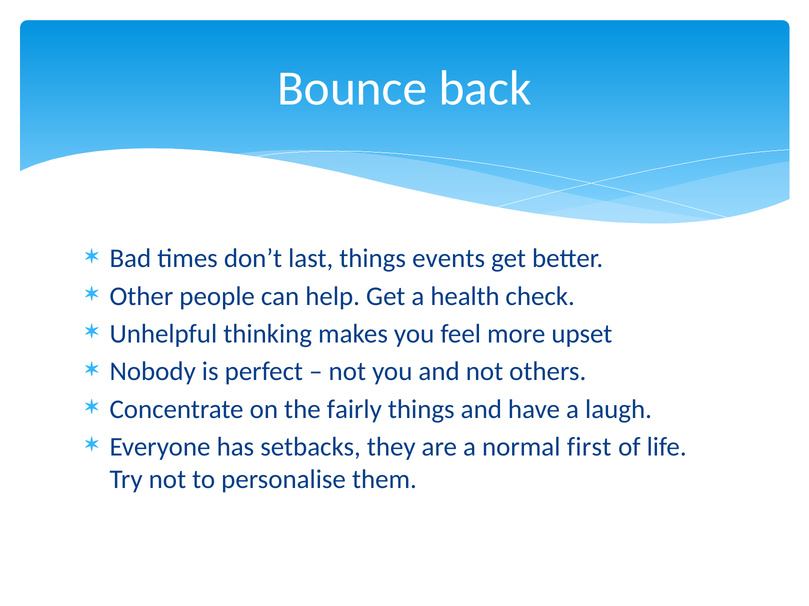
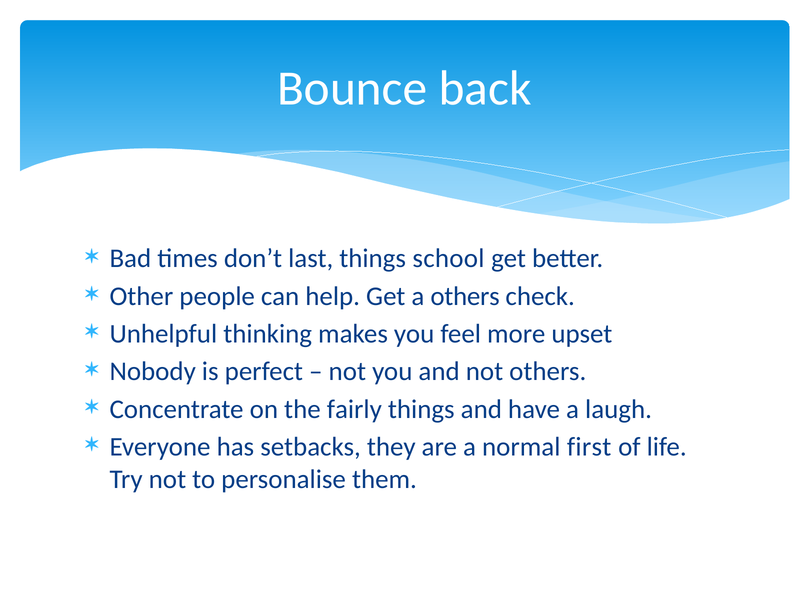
events: events -> school
a health: health -> others
